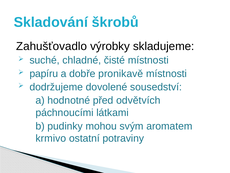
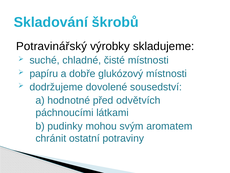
Zahušťovadlo: Zahušťovadlo -> Potravinářský
pronikavě: pronikavě -> glukózový
krmivo: krmivo -> chránit
